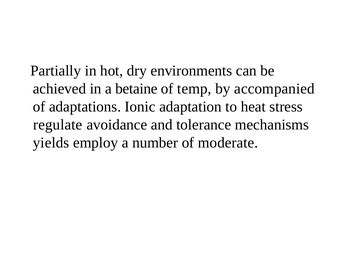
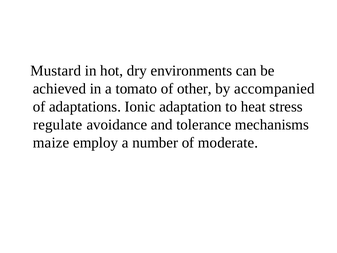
Partially: Partially -> Mustard
betaine: betaine -> tomato
temp: temp -> other
yields: yields -> maize
